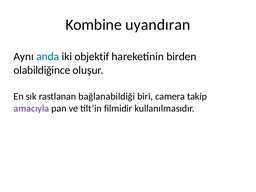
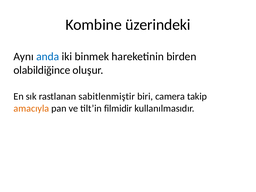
uyandıran: uyandıran -> üzerindeki
objektif: objektif -> binmek
bağlanabildiği: bağlanabildiği -> sabitlenmiştir
amacıyla colour: purple -> orange
